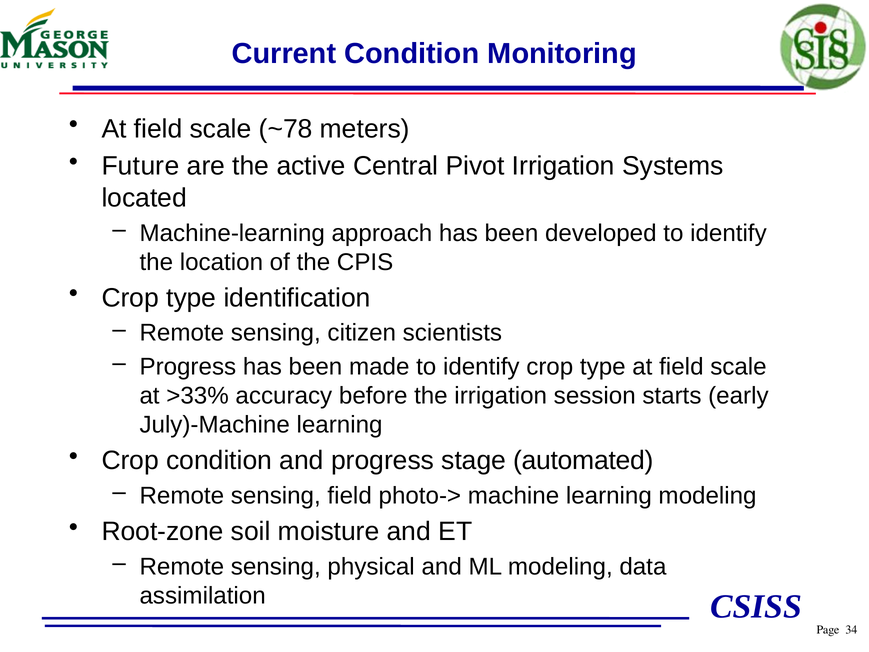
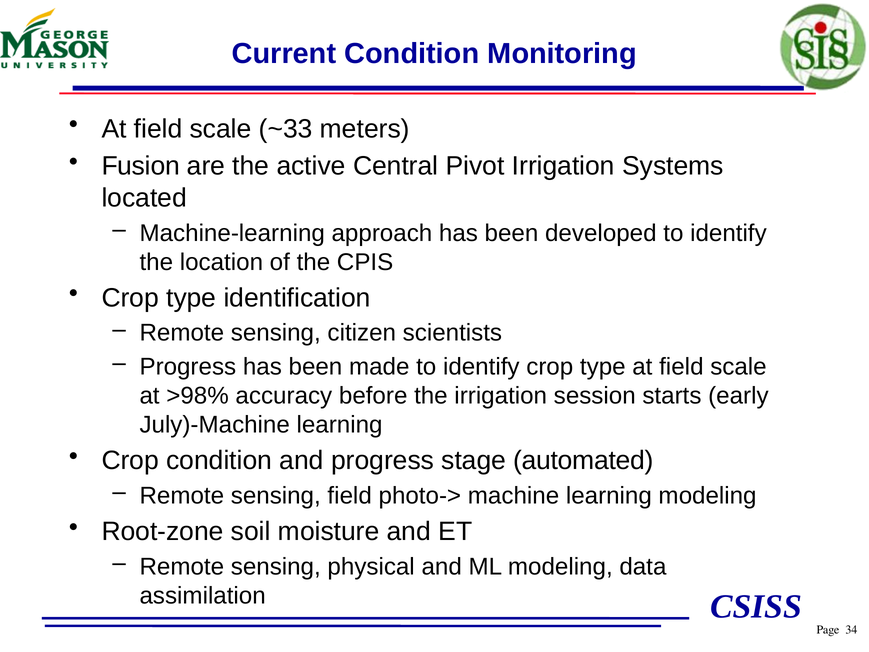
~78: ~78 -> ~33
Future: Future -> Fusion
>33%: >33% -> >98%
